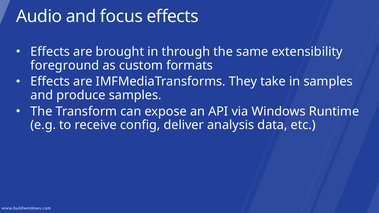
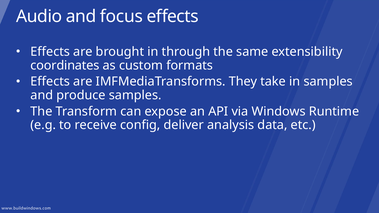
foreground: foreground -> coordinates
